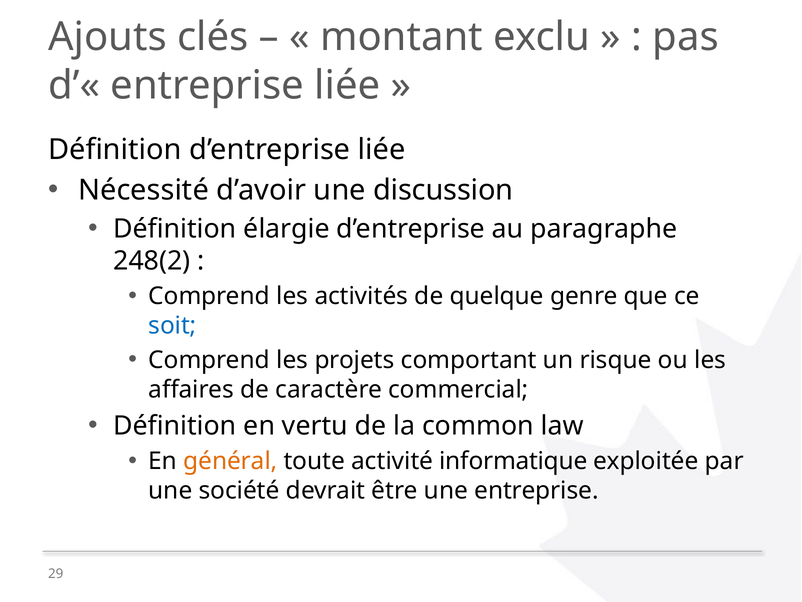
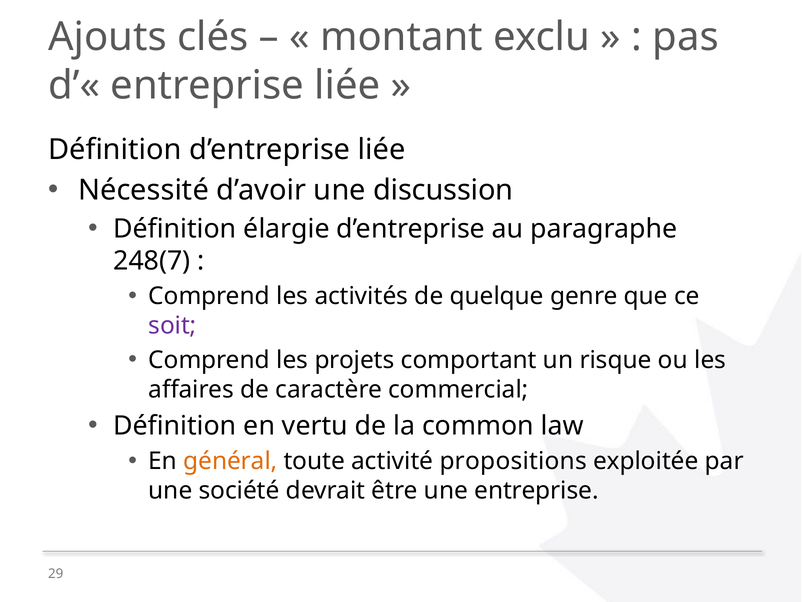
248(2: 248(2 -> 248(7
soit colour: blue -> purple
informatique: informatique -> propositions
